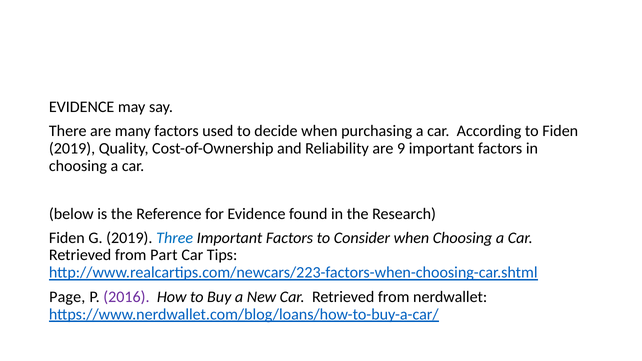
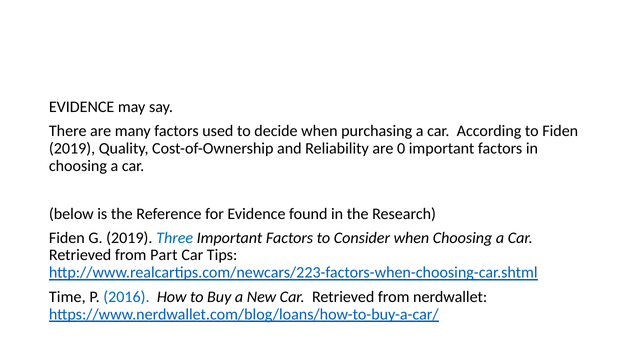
9: 9 -> 0
Page: Page -> Time
2016 colour: purple -> blue
